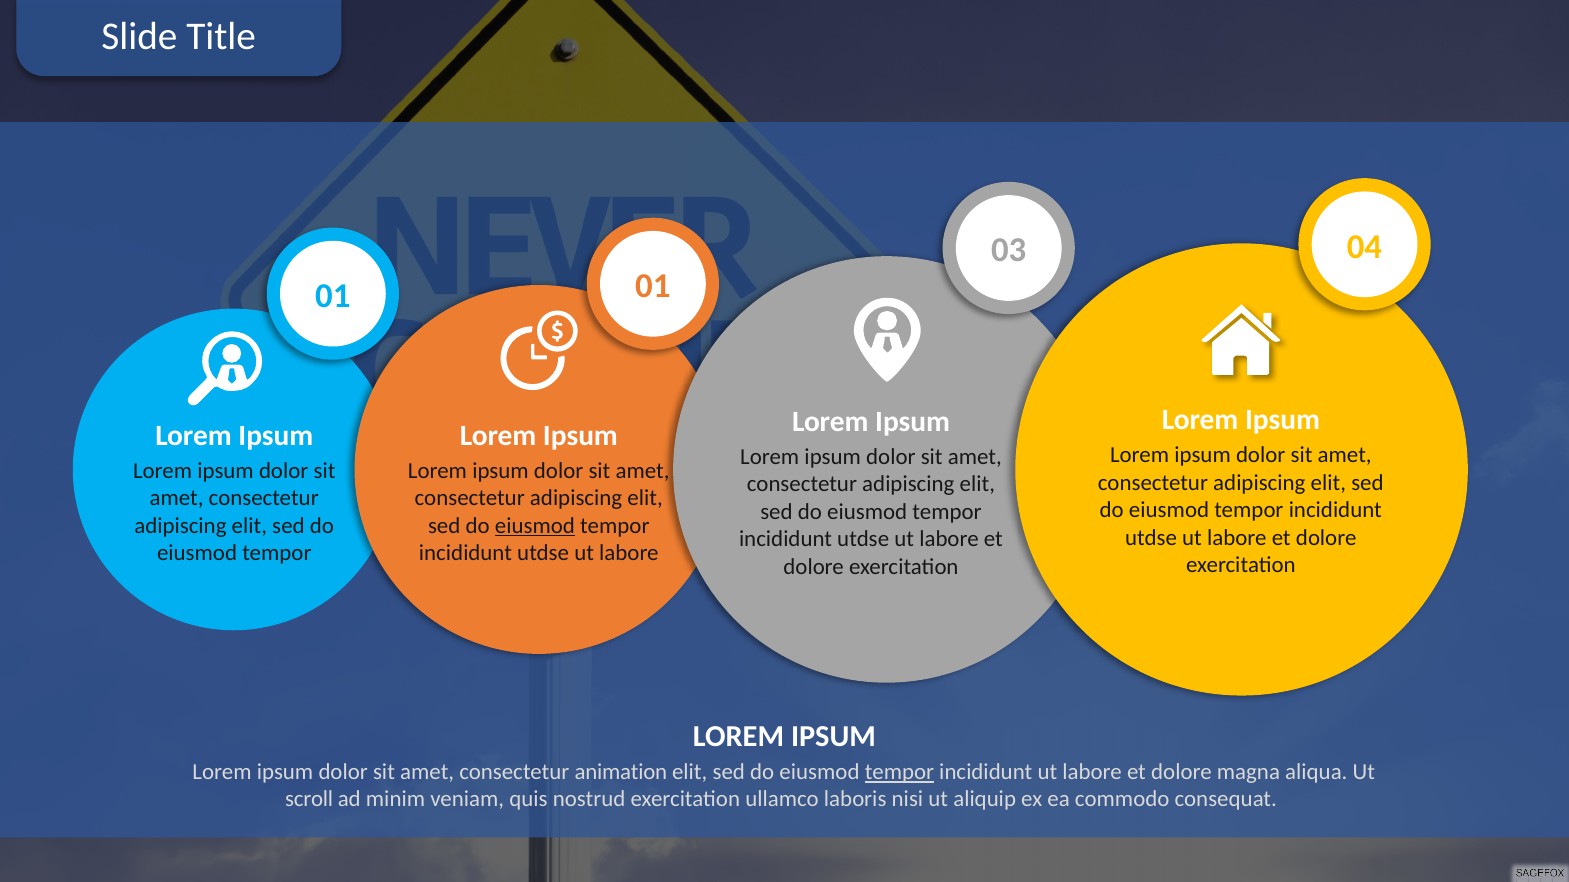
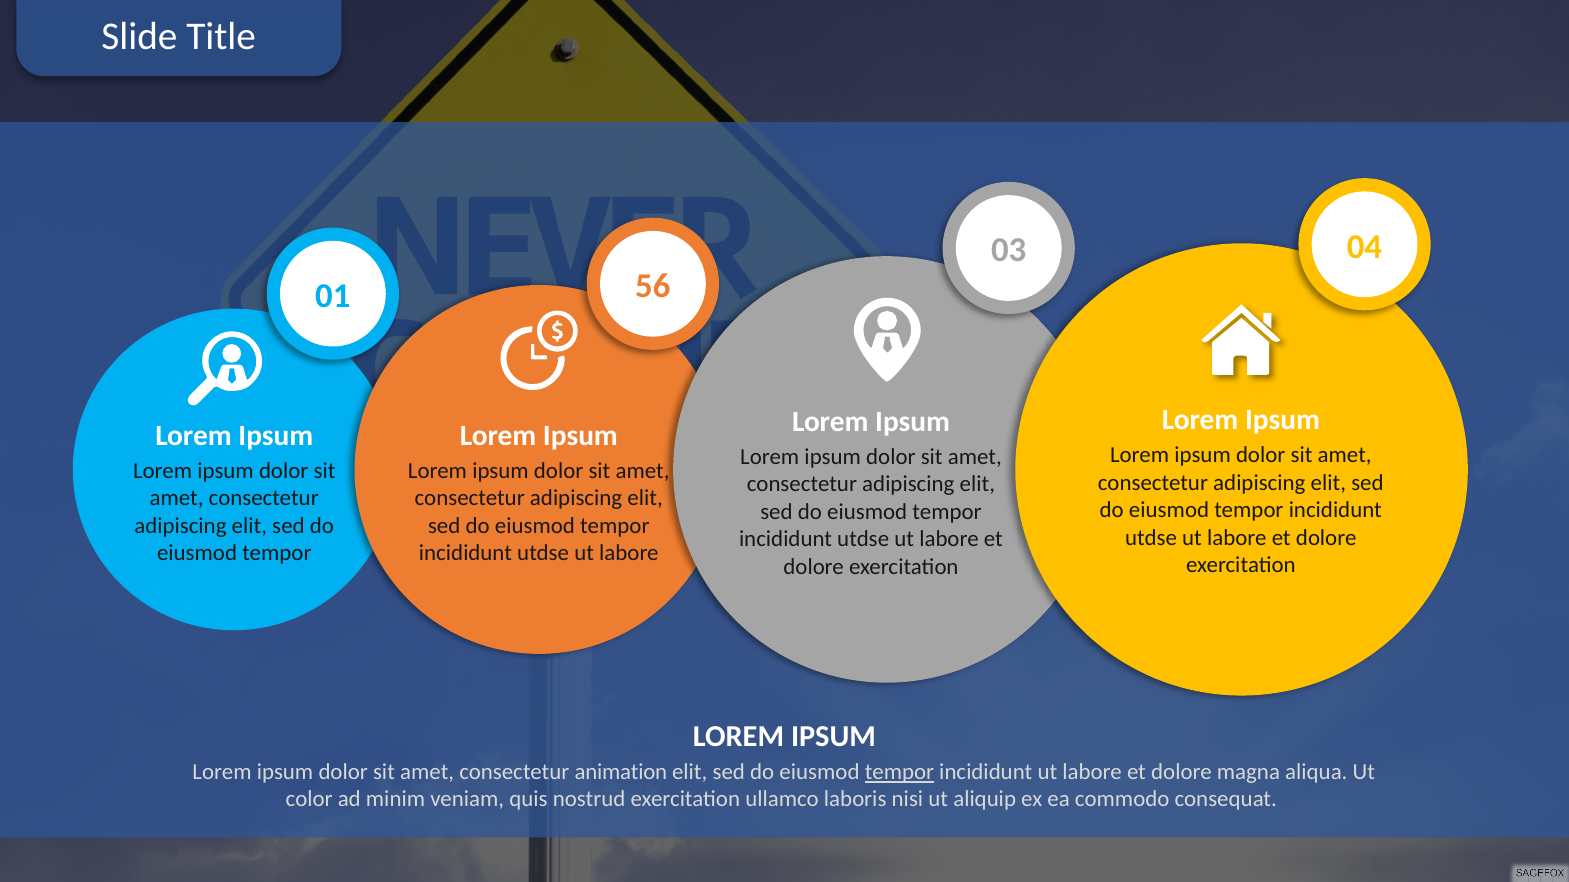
01 01: 01 -> 56
eiusmod at (535, 526) underline: present -> none
scroll: scroll -> color
